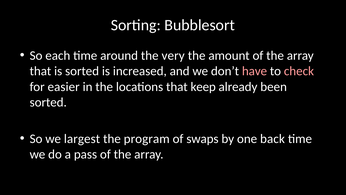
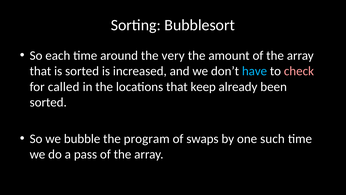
have colour: pink -> light blue
easier: easier -> called
largest: largest -> bubble
back: back -> such
